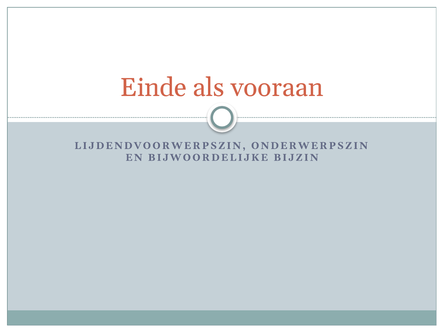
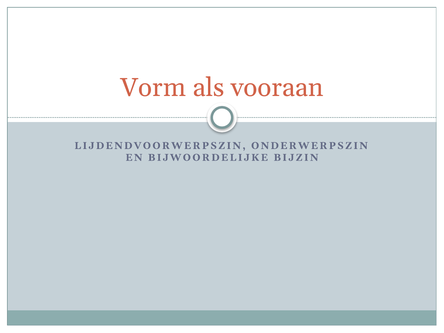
Einde: Einde -> Vorm
